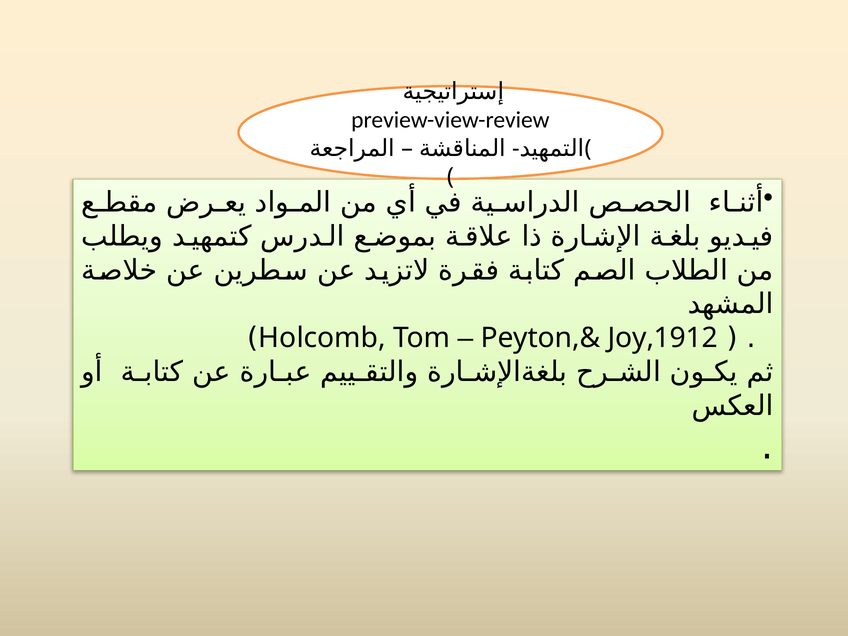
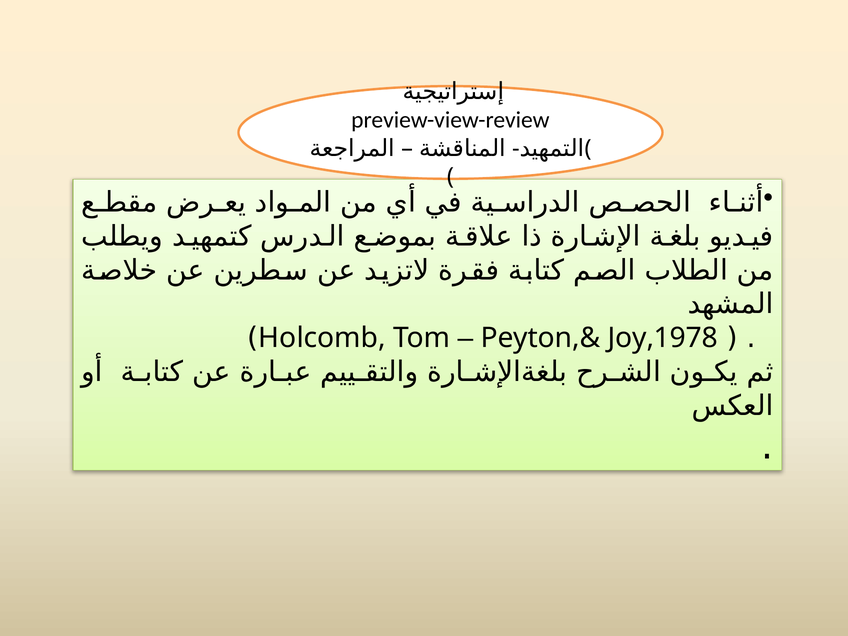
Joy,1912: Joy,1912 -> Joy,1978
